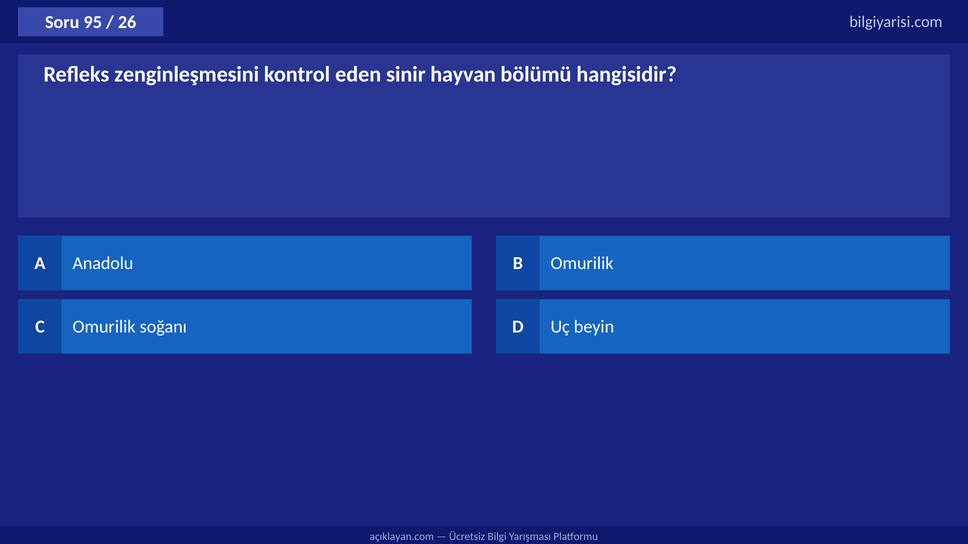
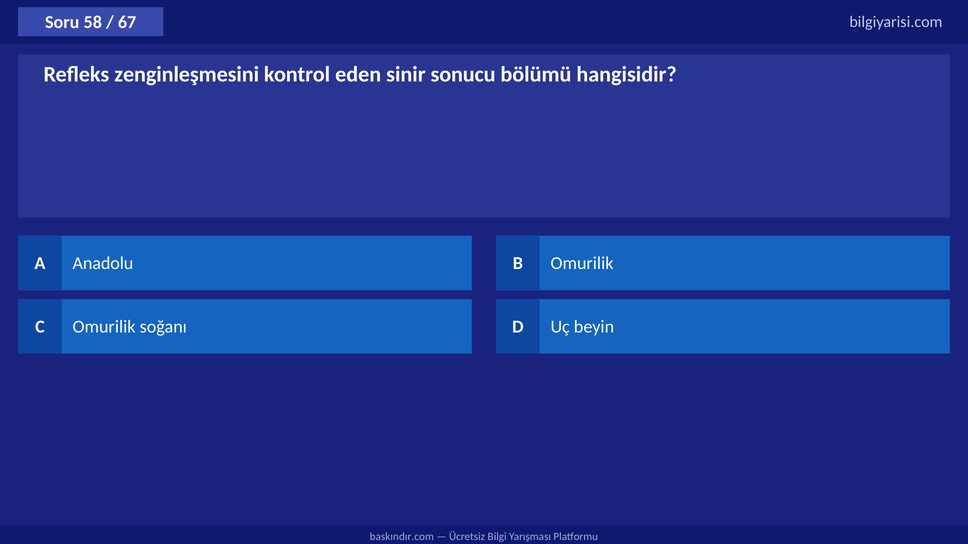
95: 95 -> 58
26: 26 -> 67
hayvan: hayvan -> sonucu
açıklayan.com: açıklayan.com -> baskındır.com
